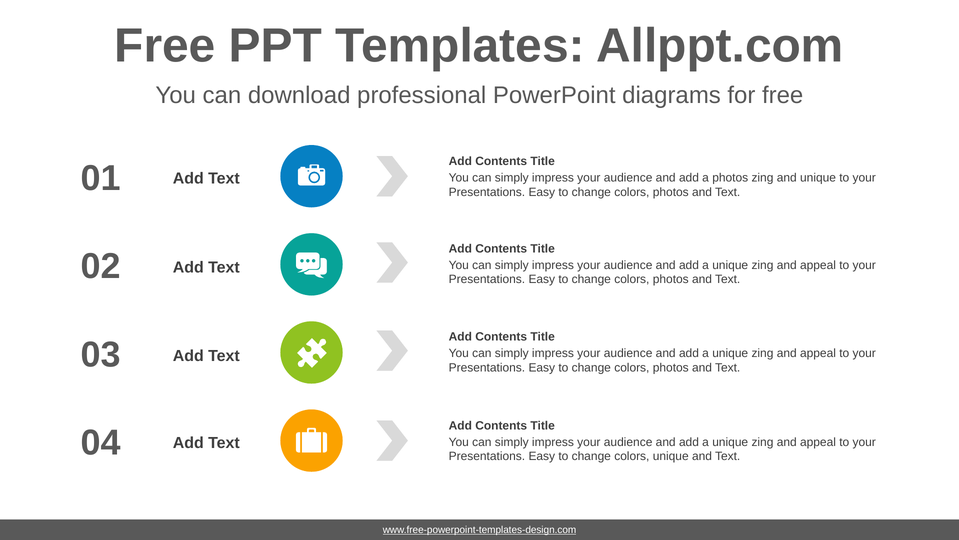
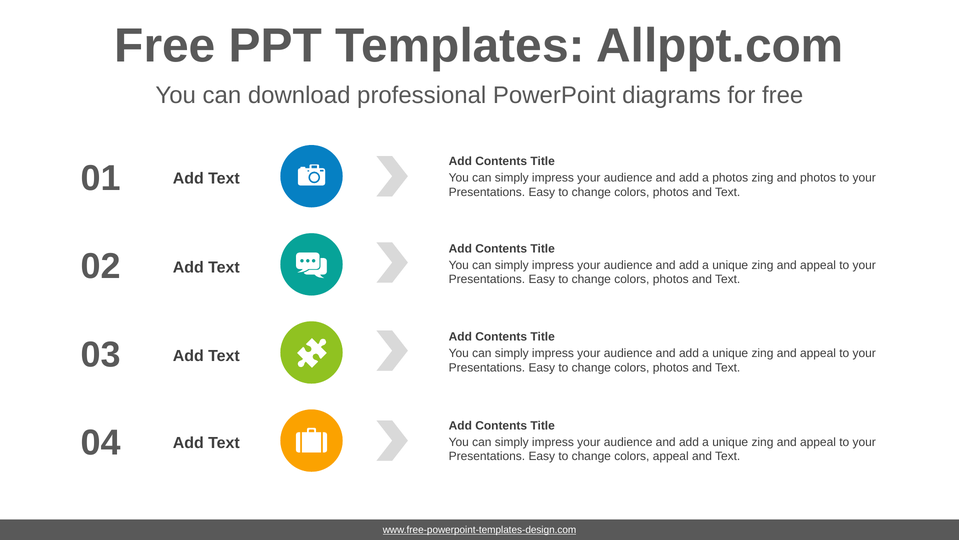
and unique: unique -> photos
colors unique: unique -> appeal
